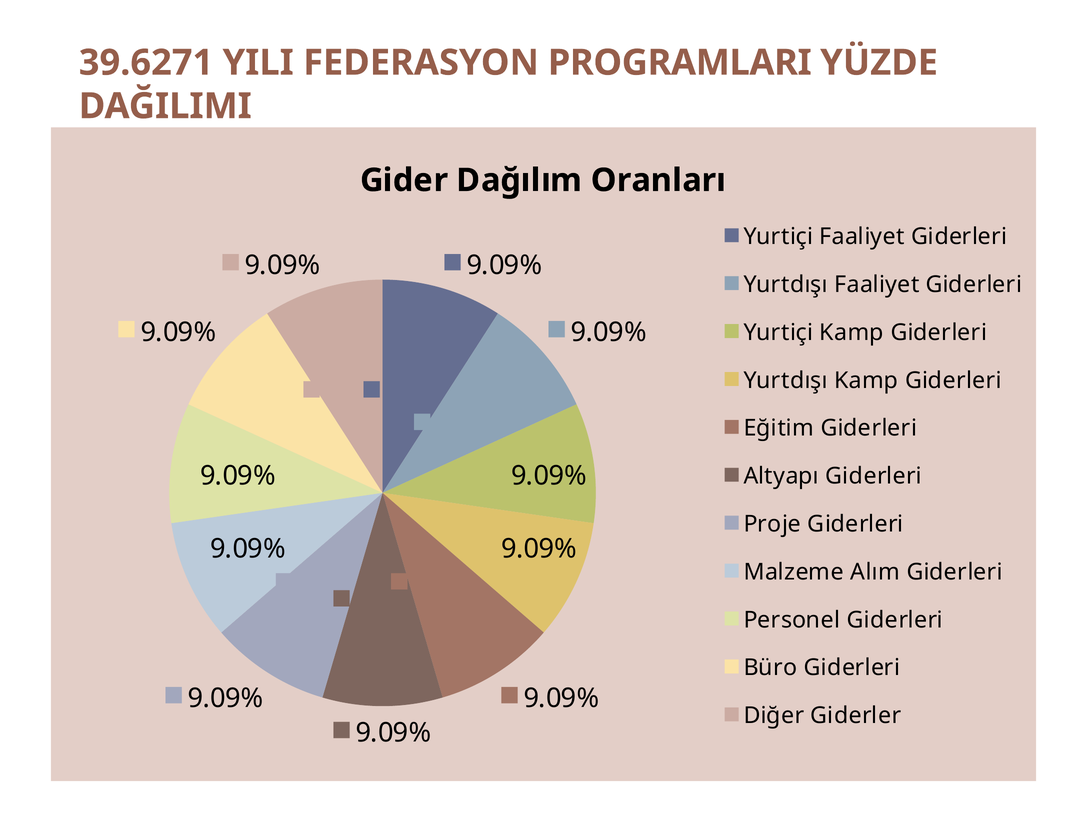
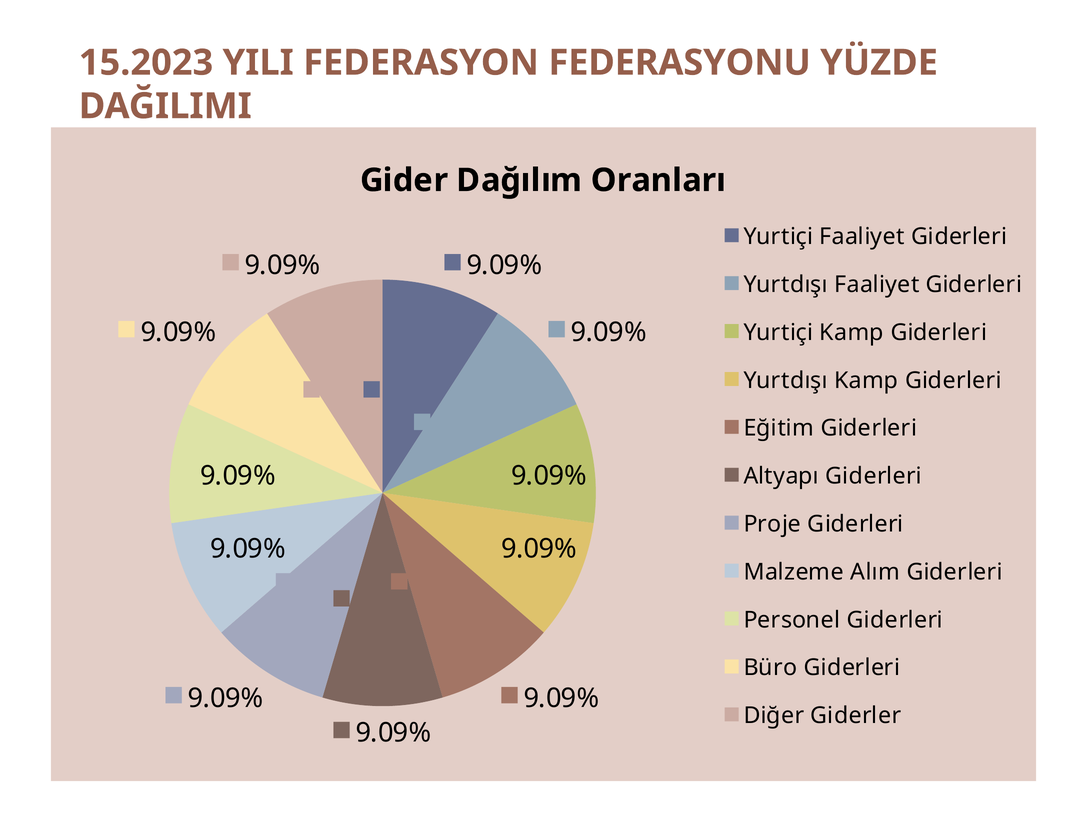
39.6271: 39.6271 -> 15.2023
PROGRAMLARI: PROGRAMLARI -> FEDERASYONU
